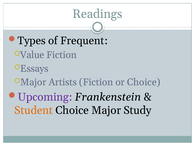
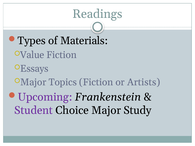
Frequent: Frequent -> Materials
Artists: Artists -> Topics
or Choice: Choice -> Artists
Student colour: orange -> purple
